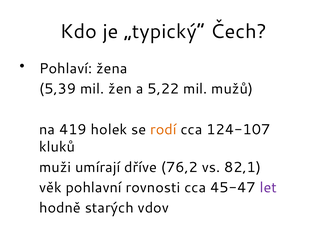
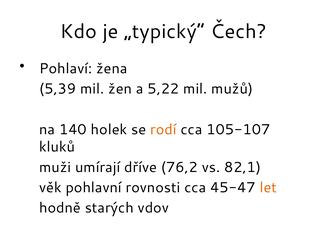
419: 419 -> 140
124-107: 124-107 -> 105-107
let colour: purple -> orange
